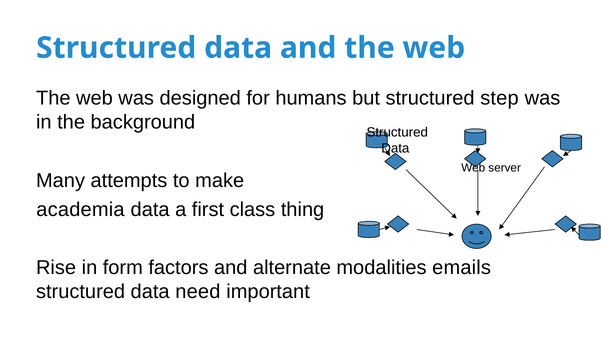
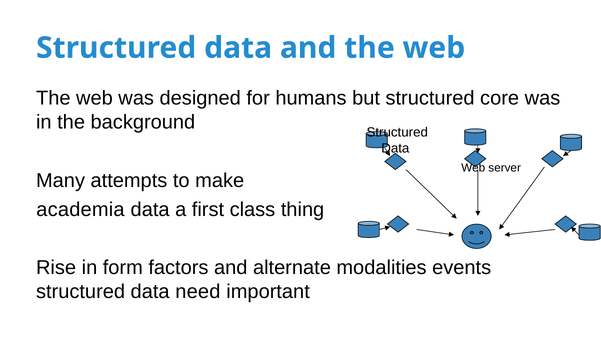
step: step -> core
emails: emails -> events
